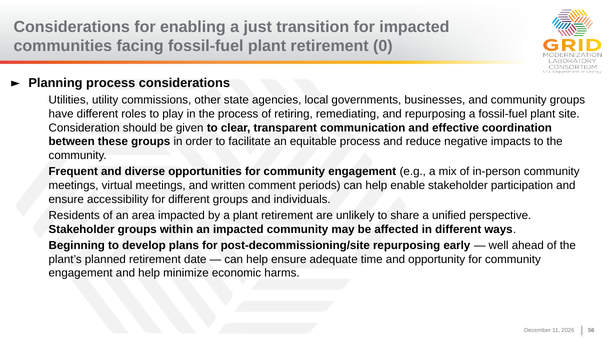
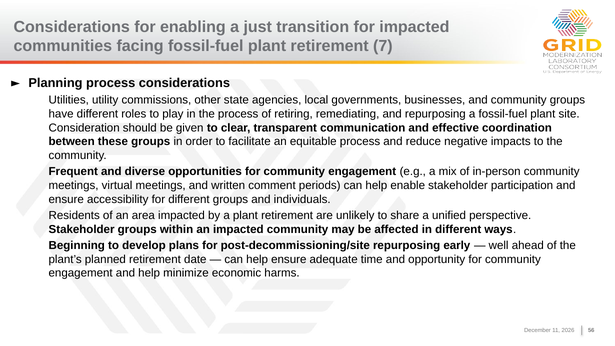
0: 0 -> 7
